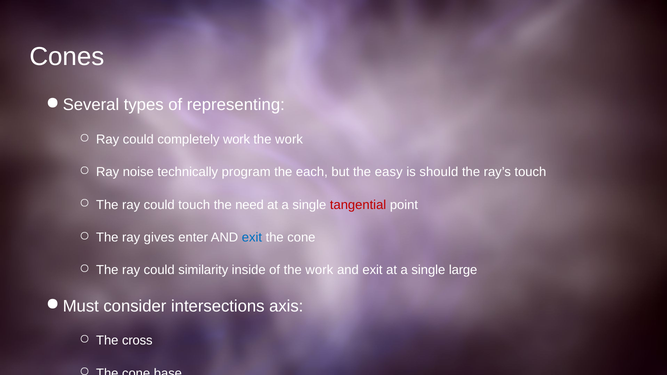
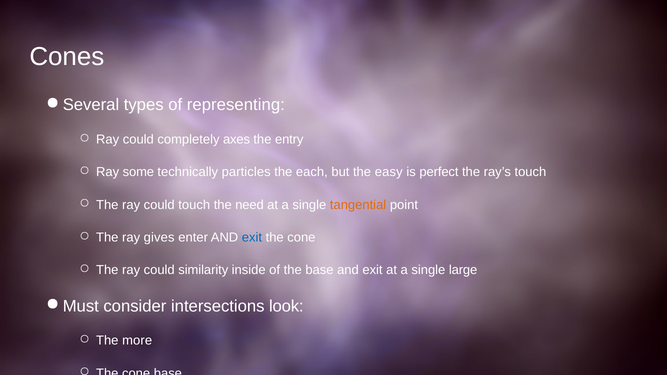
completely work: work -> axes
work at (289, 140): work -> entry
noise: noise -> some
program: program -> particles
should: should -> perfect
tangential colour: red -> orange
of the work: work -> base
axis: axis -> look
cross: cross -> more
